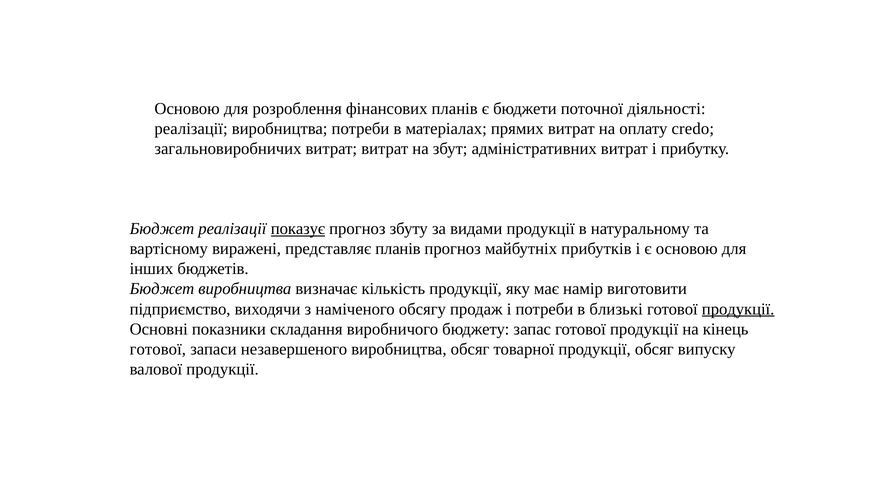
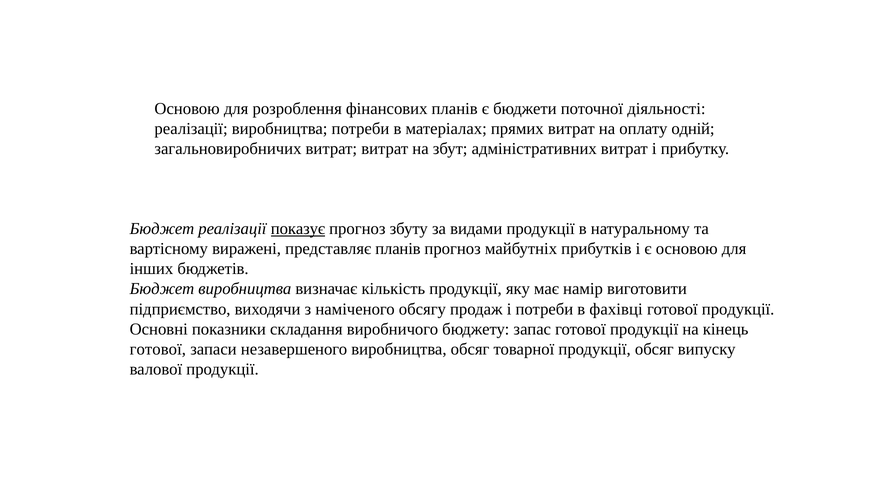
сredo: сredo -> одній
близькі: близькі -> фахівці
продукції at (738, 309) underline: present -> none
